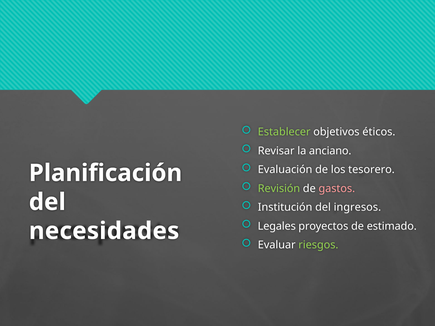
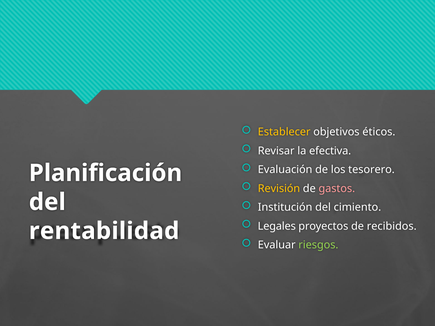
Establecer colour: light green -> yellow
anciano: anciano -> efectiva
Revisión colour: light green -> yellow
ingresos: ingresos -> cimiento
estimado: estimado -> recibidos
necesidades: necesidades -> rentabilidad
